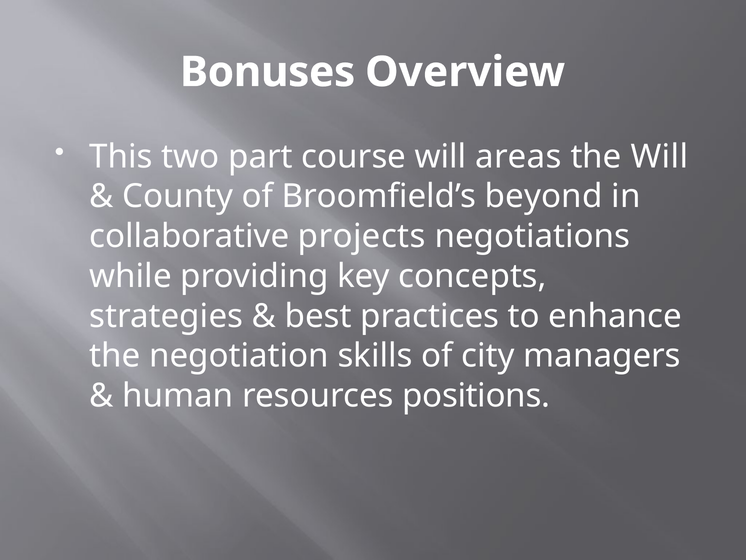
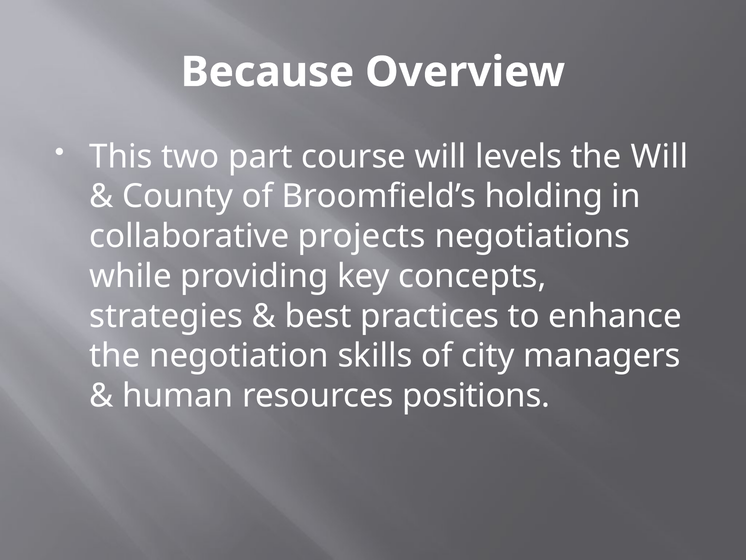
Bonuses: Bonuses -> Because
areas: areas -> levels
beyond: beyond -> holding
